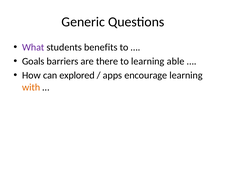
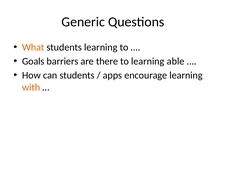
What colour: purple -> orange
students benefits: benefits -> learning
can explored: explored -> students
